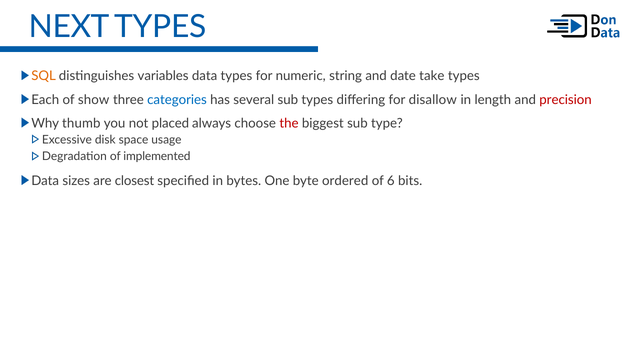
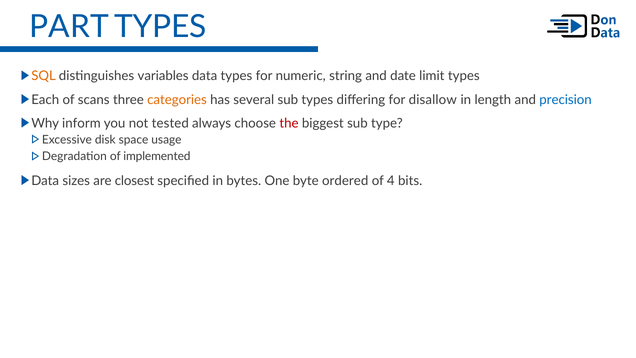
NEXT: NEXT -> PART
take: take -> limit
show: show -> scans
categories colour: blue -> orange
precision colour: red -> blue
thumb: thumb -> inform
placed: placed -> tested
6: 6 -> 4
